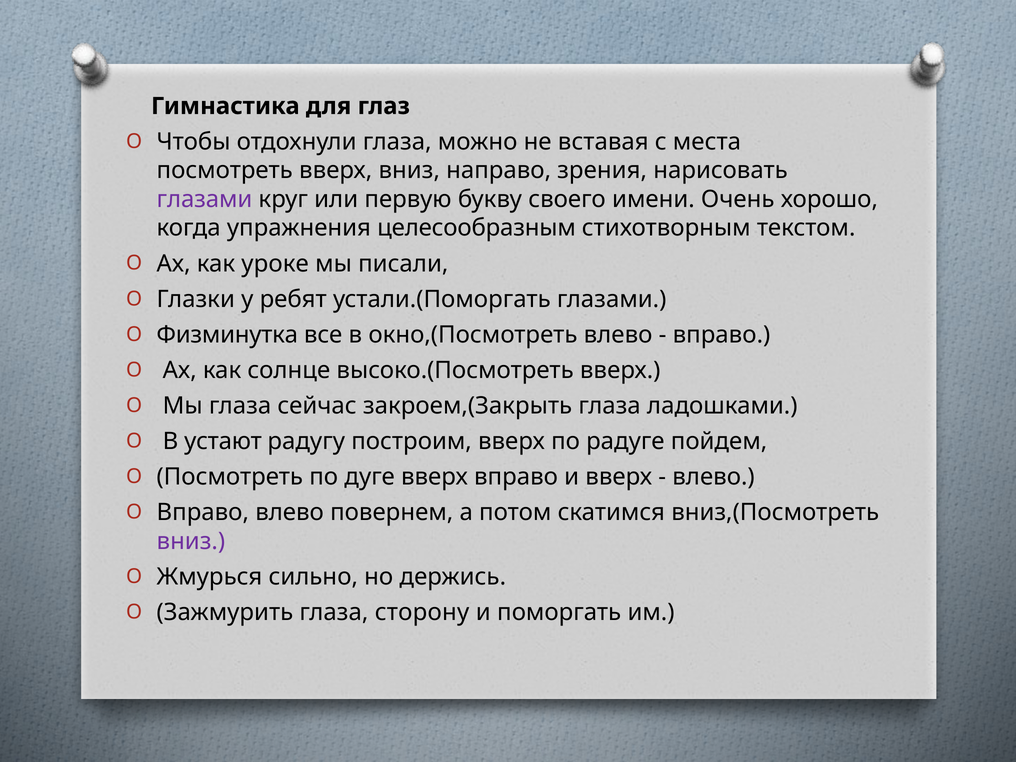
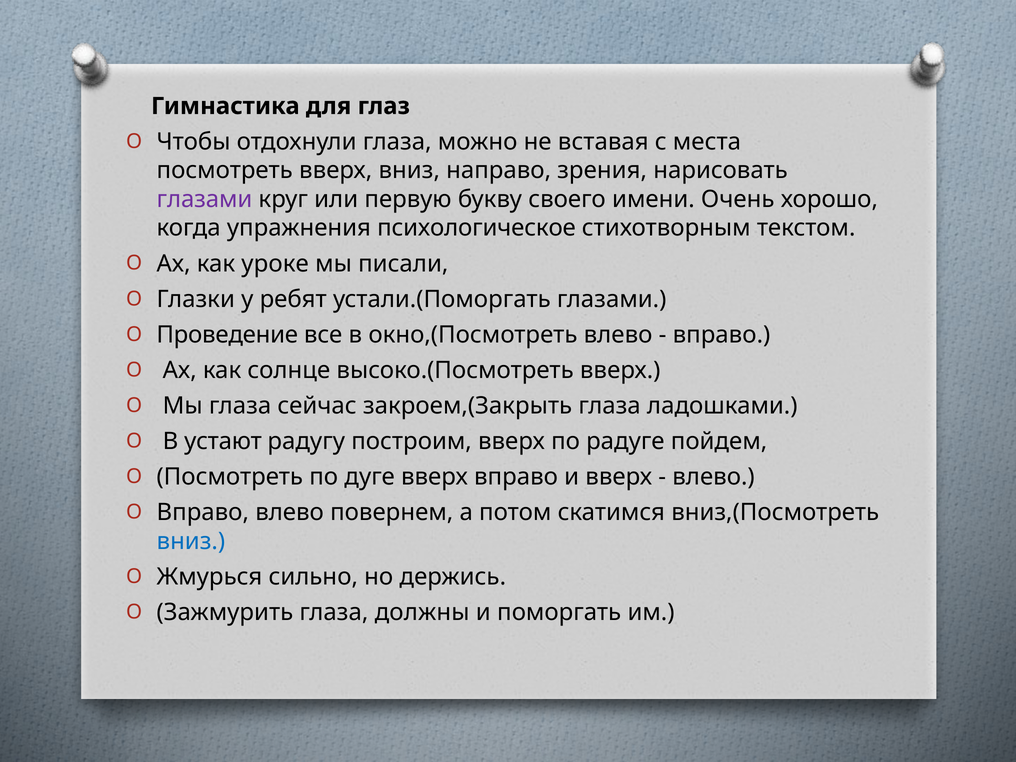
целесообразным: целесообразным -> психологическое
Физминутка: Физминутка -> Проведение
вниз at (191, 541) colour: purple -> blue
сторону: сторону -> должны
